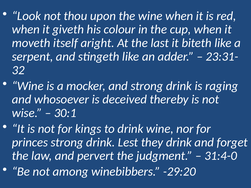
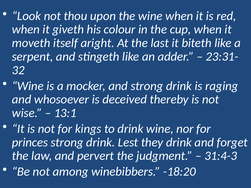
30:1: 30:1 -> 13:1
31:4-0: 31:4-0 -> 31:4-3
-29:20: -29:20 -> -18:20
